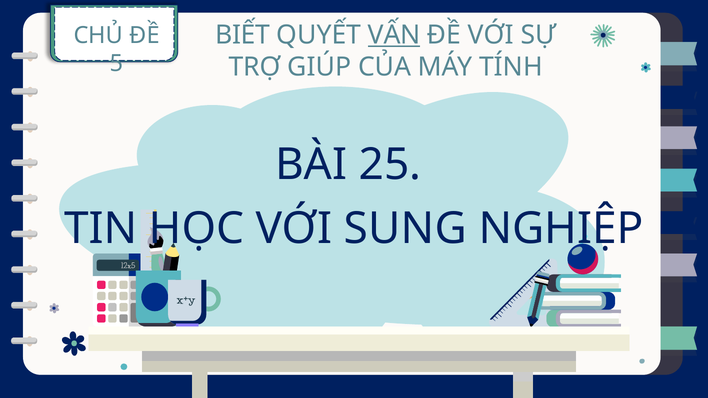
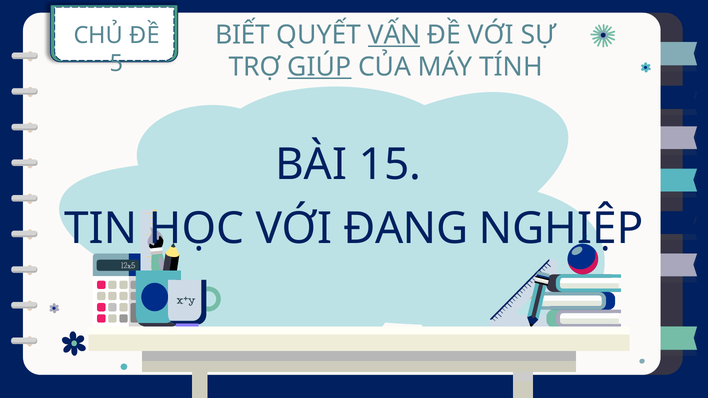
GIÚP underline: none -> present
25: 25 -> 15
SUNG: SUNG -> ĐANG
